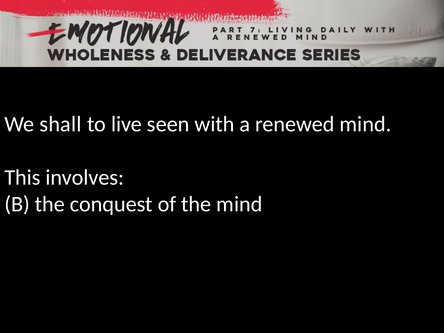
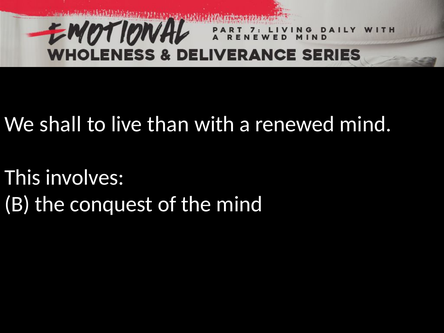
seen: seen -> than
